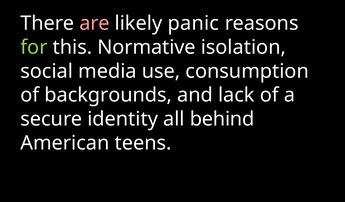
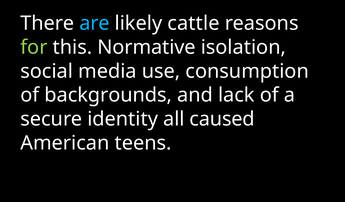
are colour: pink -> light blue
panic: panic -> cattle
behind: behind -> caused
